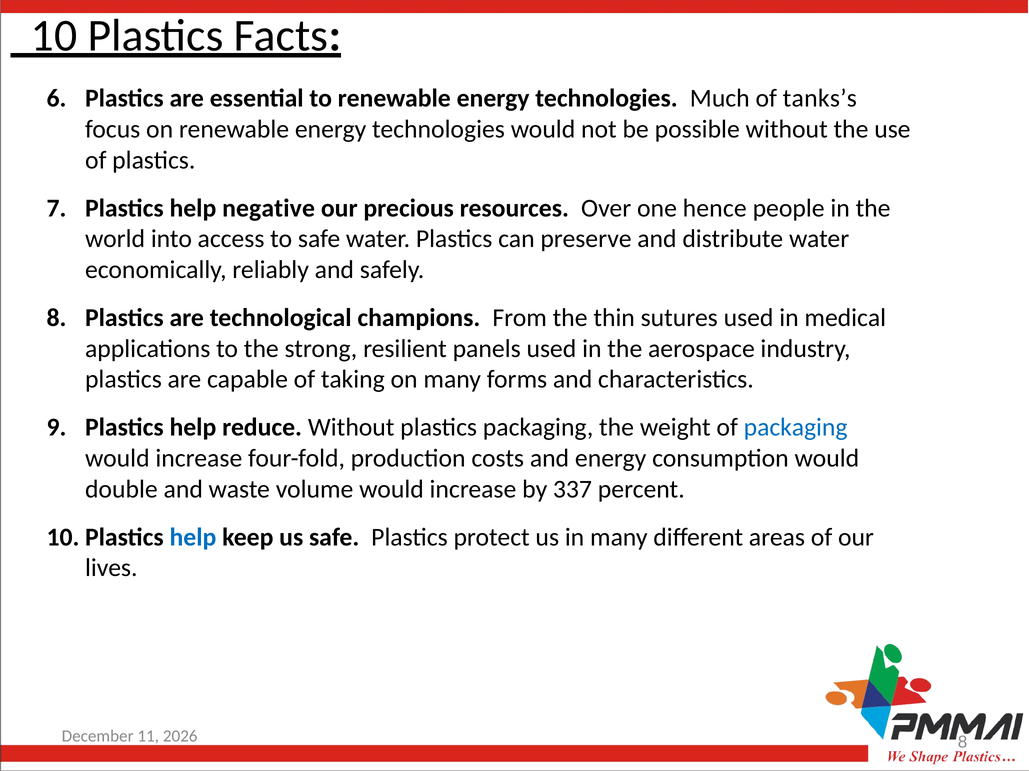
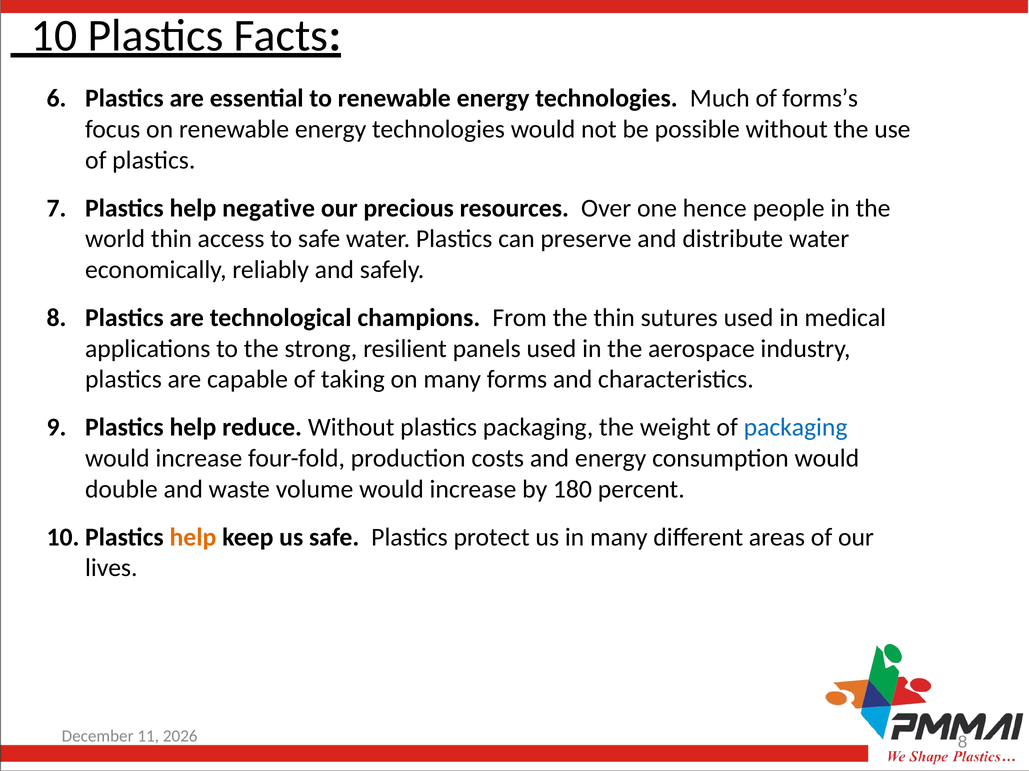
tanks’s: tanks’s -> forms’s
world into: into -> thin
337: 337 -> 180
help at (193, 538) colour: blue -> orange
